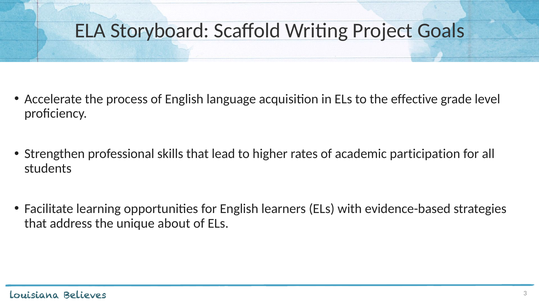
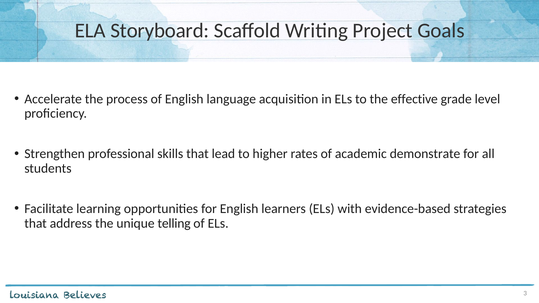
participation: participation -> demonstrate
about: about -> telling
